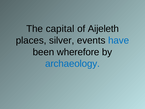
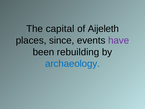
silver: silver -> since
have colour: blue -> purple
wherefore: wherefore -> rebuilding
